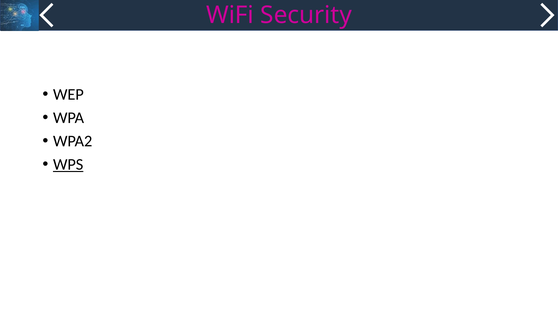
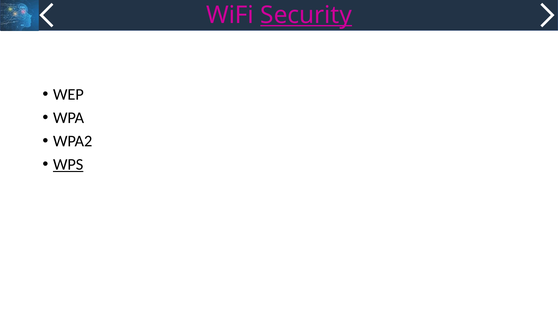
Security underline: none -> present
